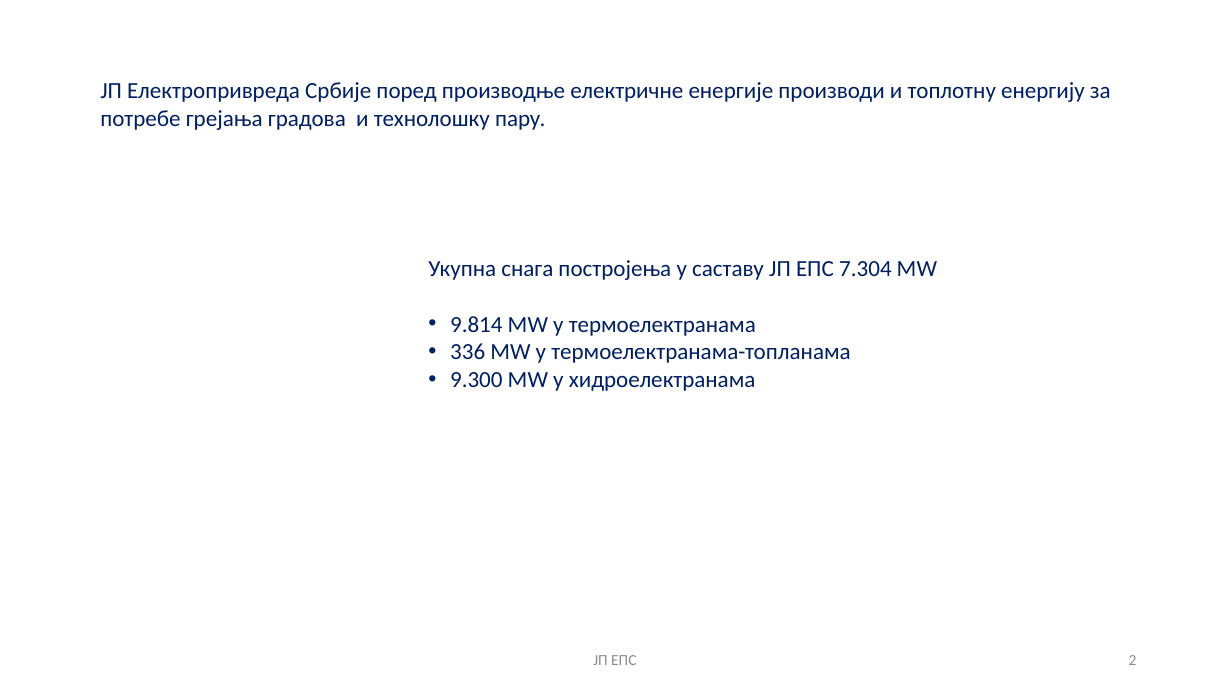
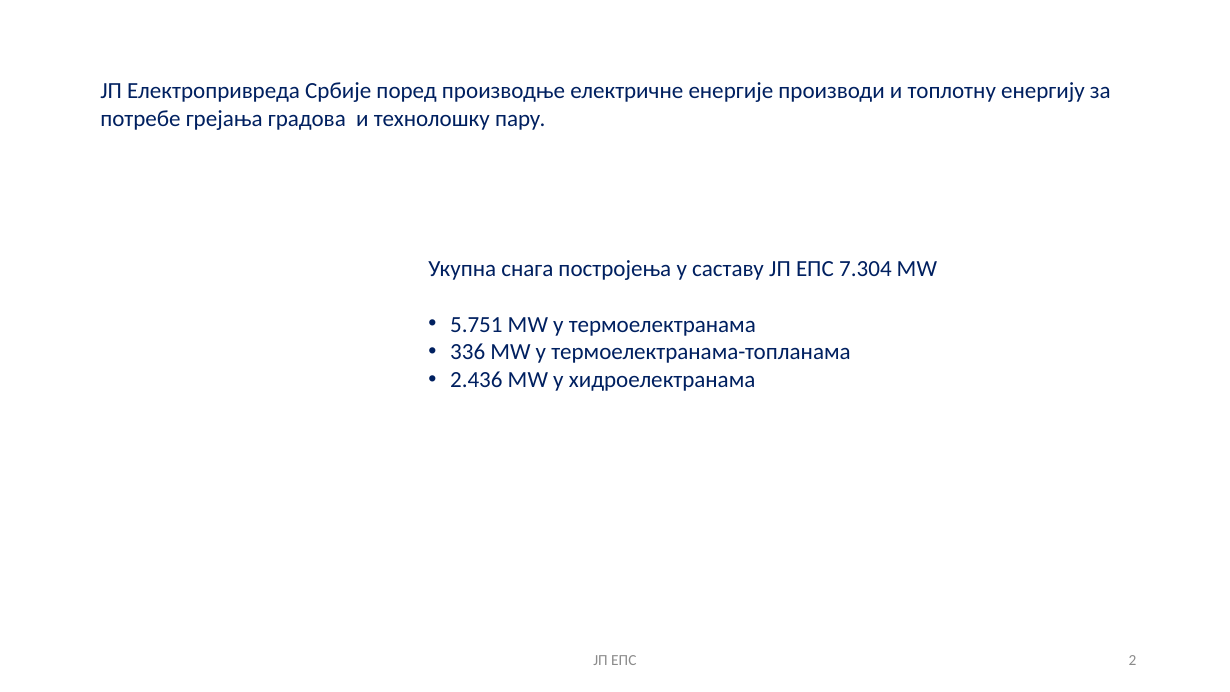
9.814: 9.814 -> 5.751
9.300: 9.300 -> 2.436
